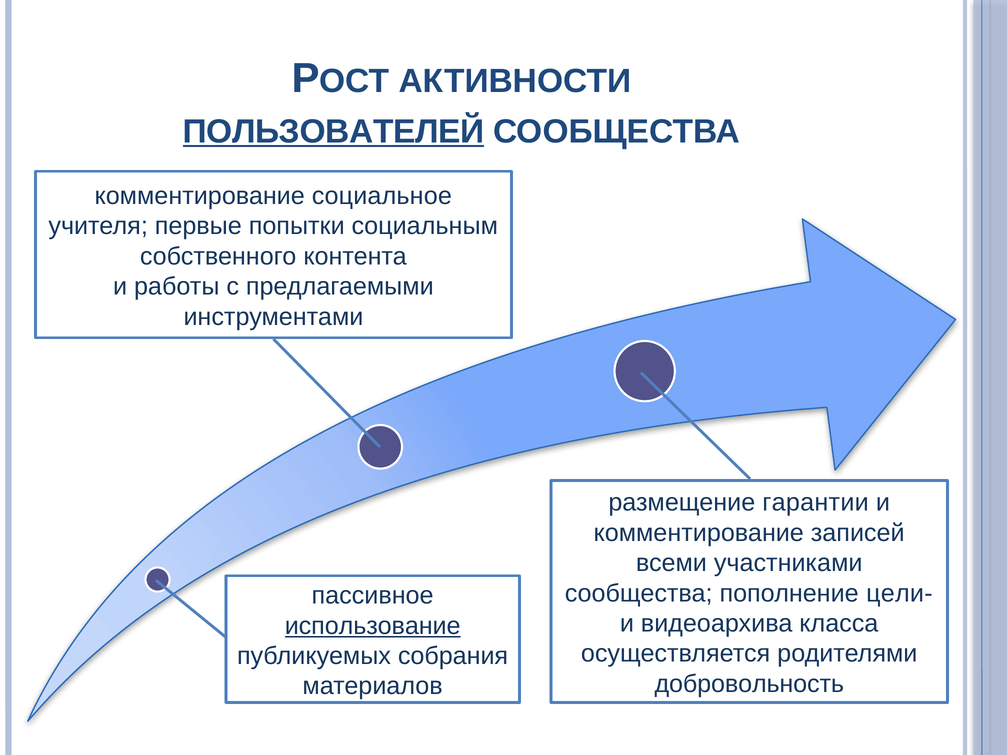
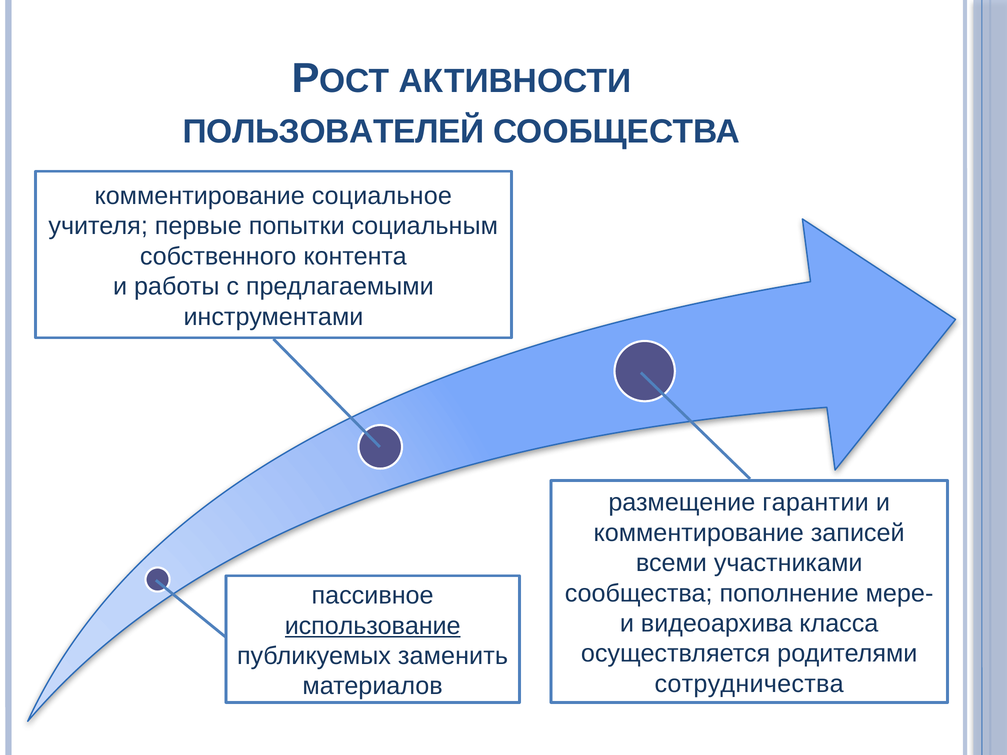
ПОЛЬЗОВАТЕЛЕЙ underline: present -> none
цели-: цели- -> мере-
собрания: собрания -> заменить
добровольность: добровольность -> сотрудничества
